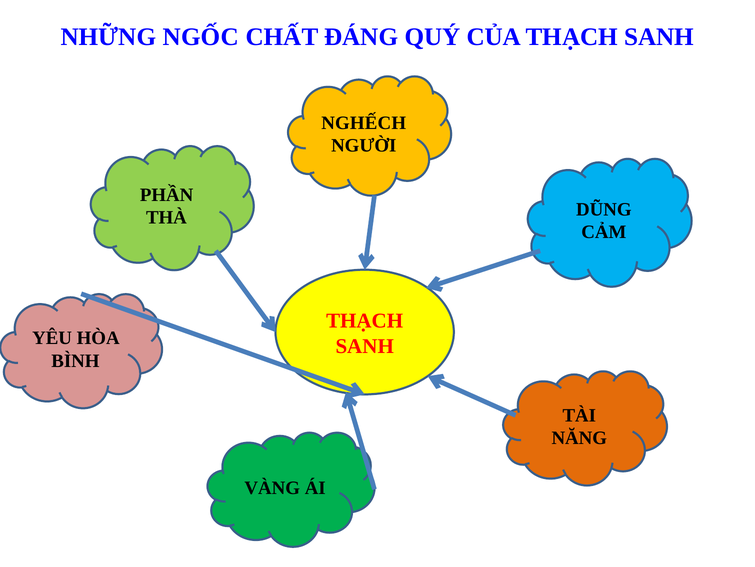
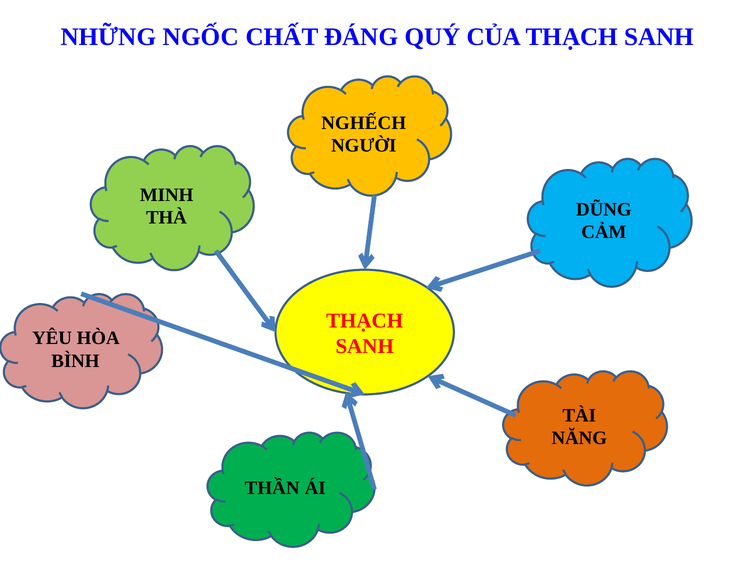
PHẦN: PHẦN -> MINH
VÀNG: VÀNG -> THẦN
